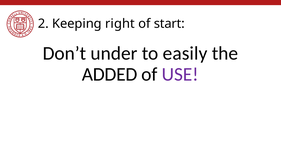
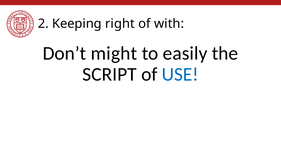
start: start -> with
under: under -> might
ADDED: ADDED -> SCRIPT
USE colour: purple -> blue
